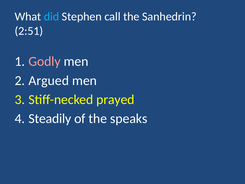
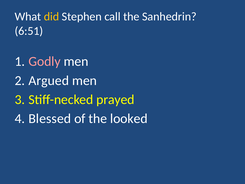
did colour: light blue -> yellow
2:51: 2:51 -> 6:51
Steadily: Steadily -> Blessed
speaks: speaks -> looked
